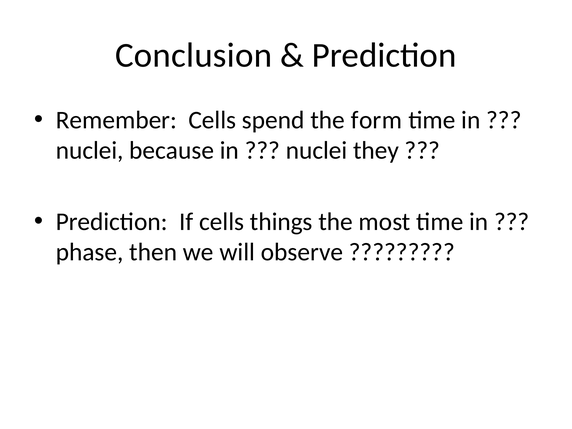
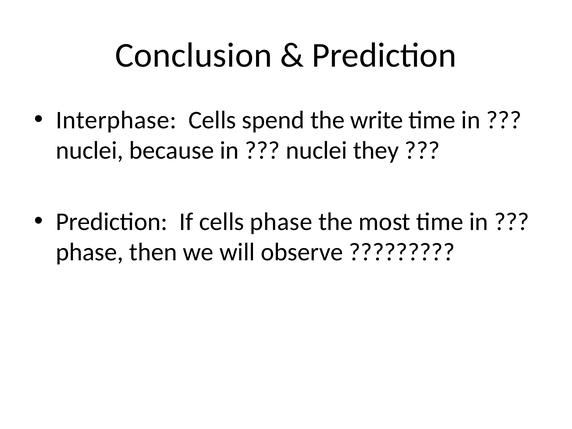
Remember: Remember -> Interphase
form: form -> write
cells things: things -> phase
